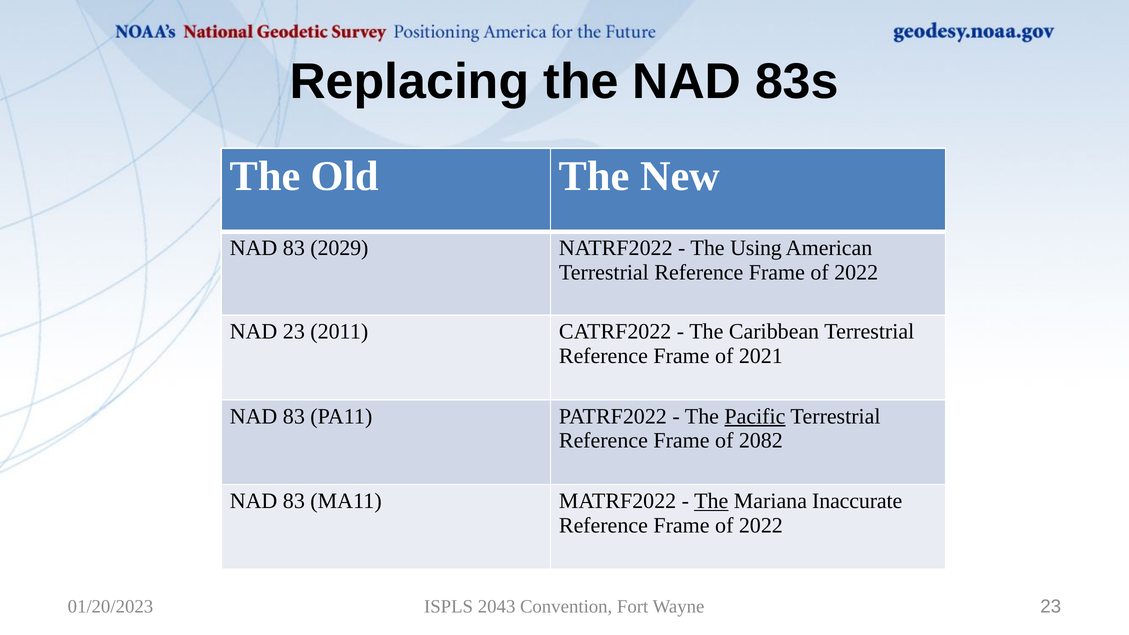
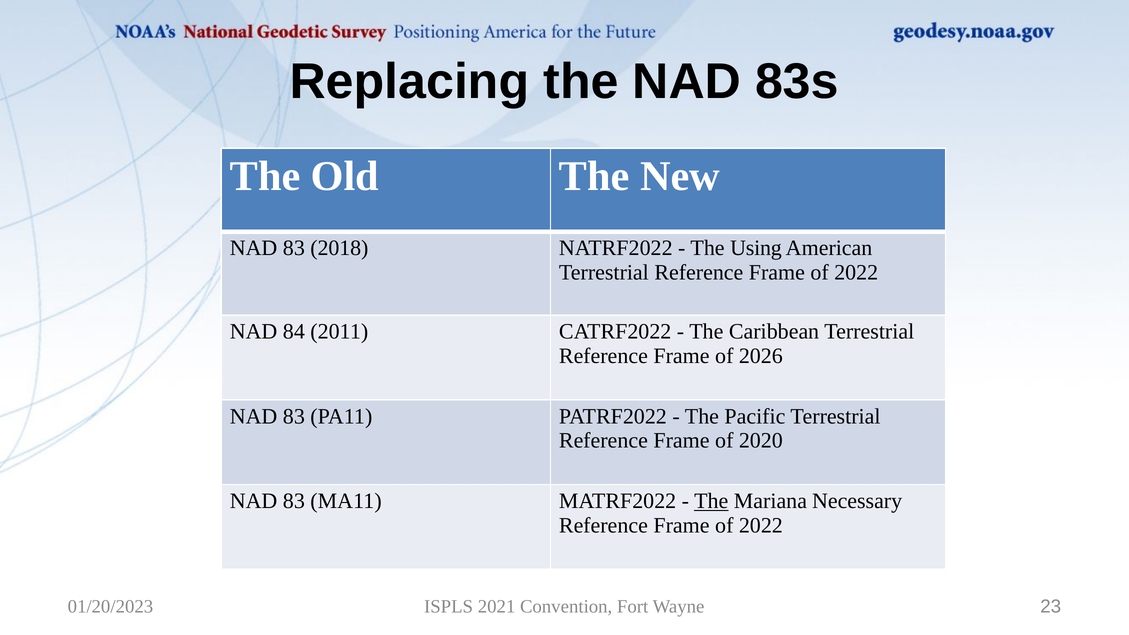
2029: 2029 -> 2018
NAD 23: 23 -> 84
2021: 2021 -> 2026
Pacific underline: present -> none
2082: 2082 -> 2020
Inaccurate: Inaccurate -> Necessary
2043: 2043 -> 2021
